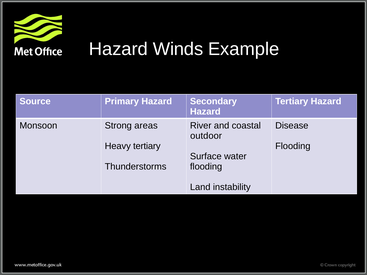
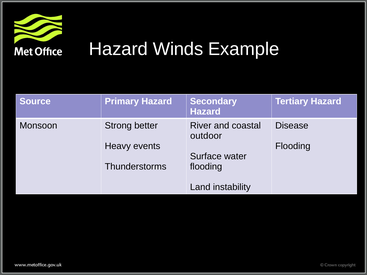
areas: areas -> better
Heavy tertiary: tertiary -> events
